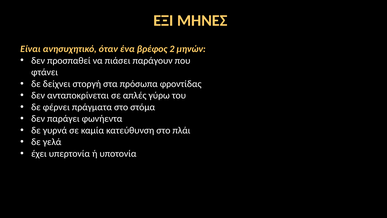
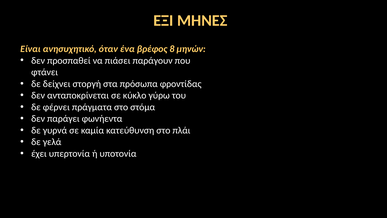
2: 2 -> 8
απλές: απλές -> κύκλο
